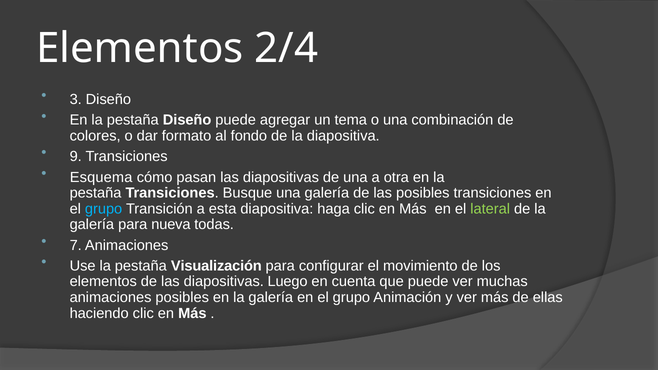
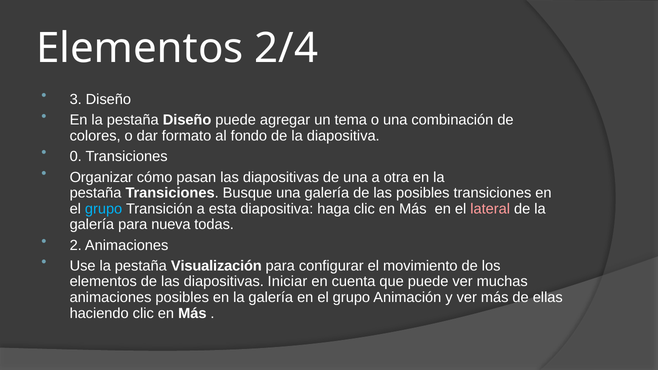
9: 9 -> 0
Esquema: Esquema -> Organizar
lateral colour: light green -> pink
7: 7 -> 2
Luego: Luego -> Iniciar
